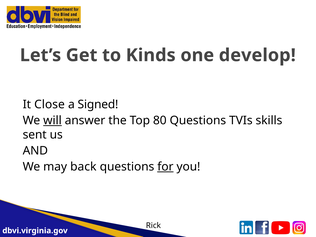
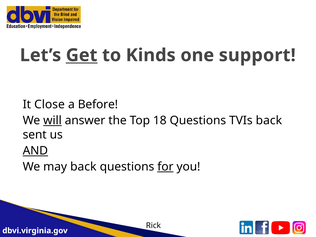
Get underline: none -> present
develop: develop -> support
Signed: Signed -> Before
80: 80 -> 18
TVIs skills: skills -> back
AND underline: none -> present
